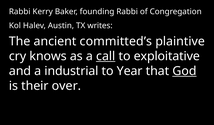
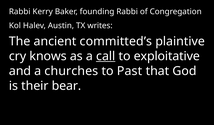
industrial: industrial -> churches
Year: Year -> Past
God underline: present -> none
over: over -> bear
